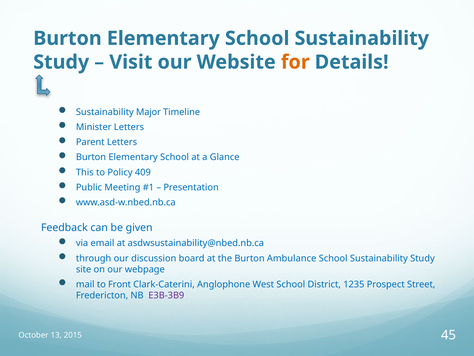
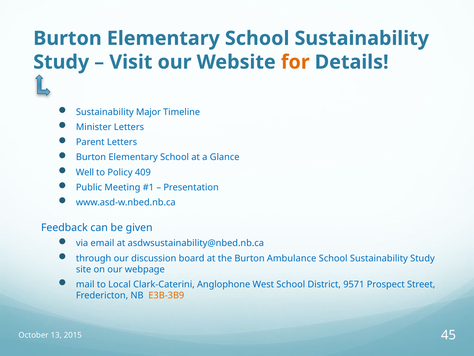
This: This -> Well
Front: Front -> Local
1235: 1235 -> 9571
E3B-3B9 colour: purple -> orange
